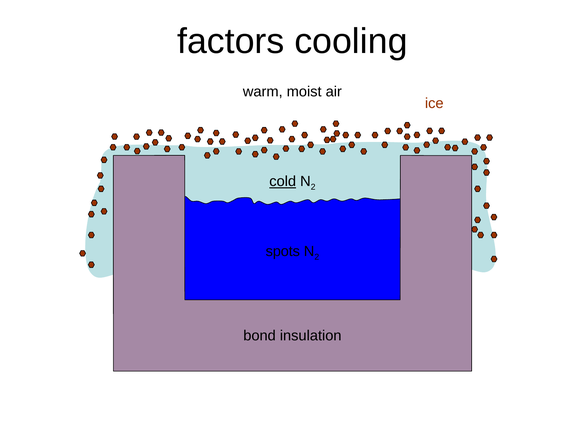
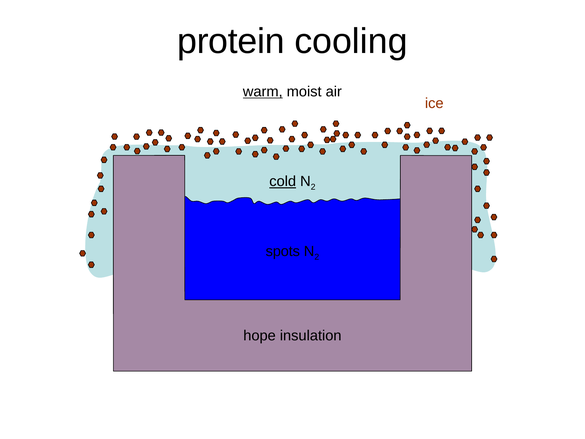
factors: factors -> protein
warm underline: none -> present
bond: bond -> hope
